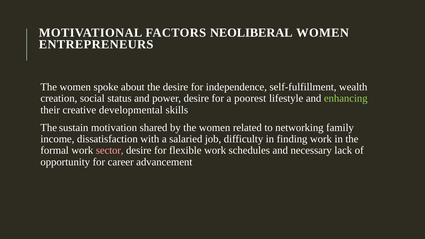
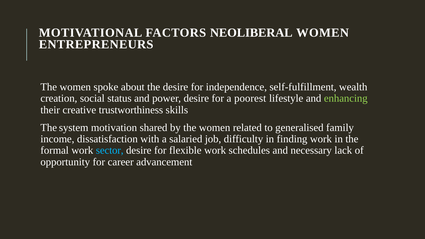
developmental: developmental -> trustworthiness
sustain: sustain -> system
networking: networking -> generalised
sector colour: pink -> light blue
